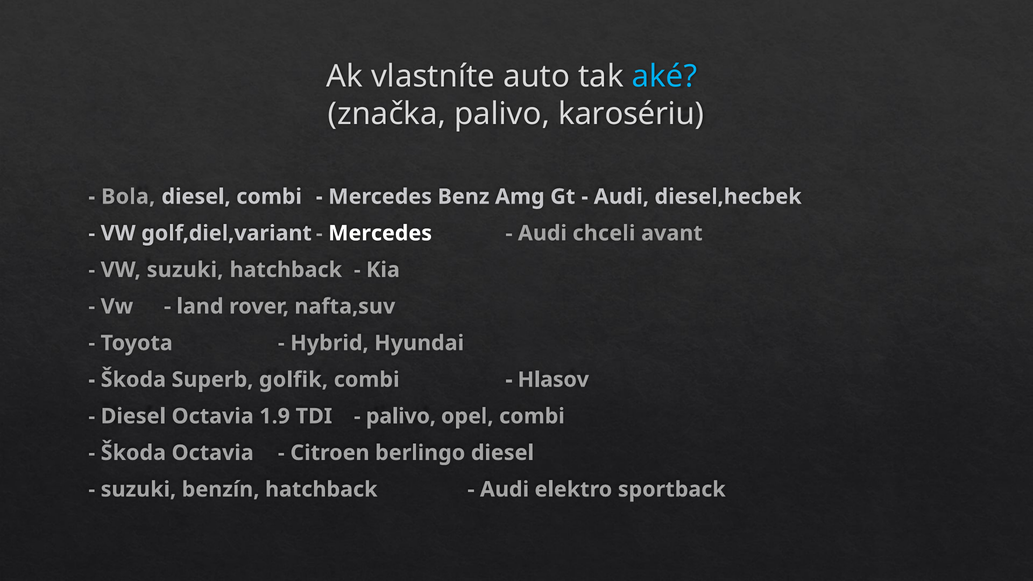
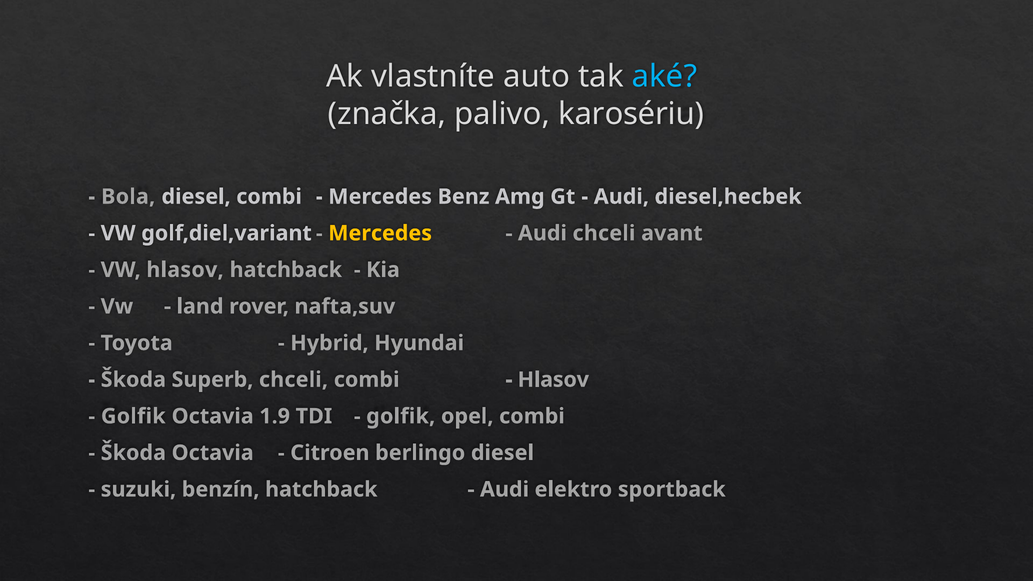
Mercedes at (380, 233) colour: white -> yellow
VW suzuki: suzuki -> hlasov
Superb golfik: golfik -> chceli
Diesel at (133, 416): Diesel -> Golfik
palivo at (401, 416): palivo -> golfik
